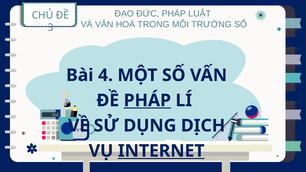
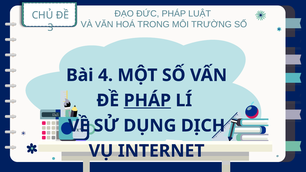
INTERNET underline: present -> none
